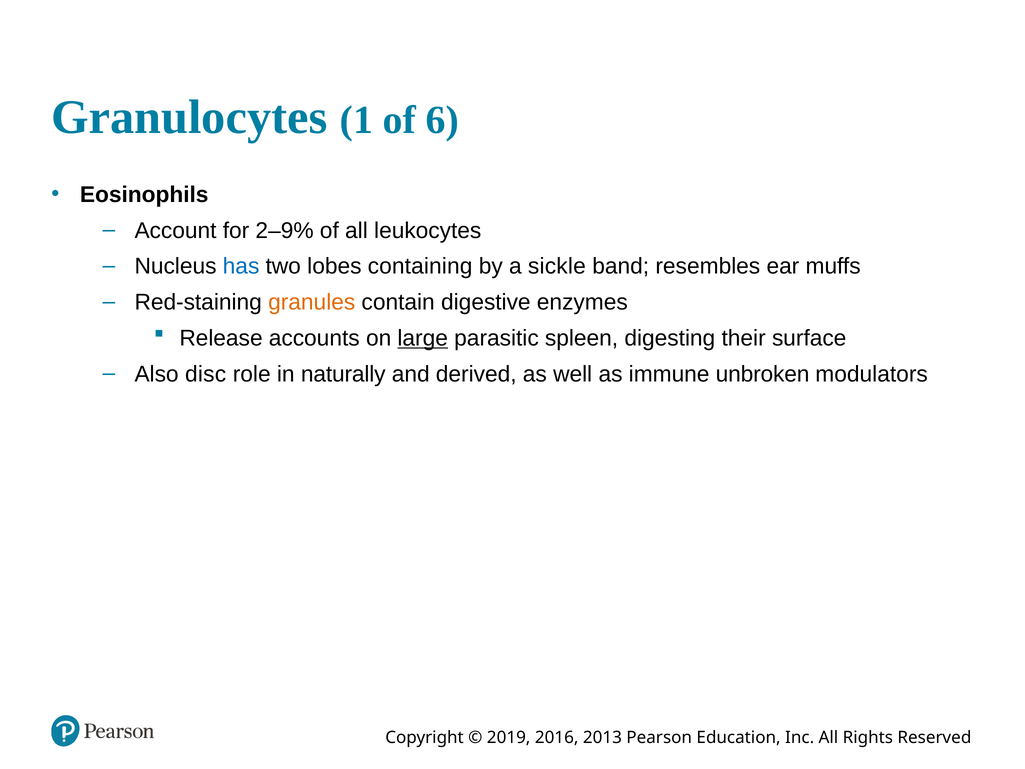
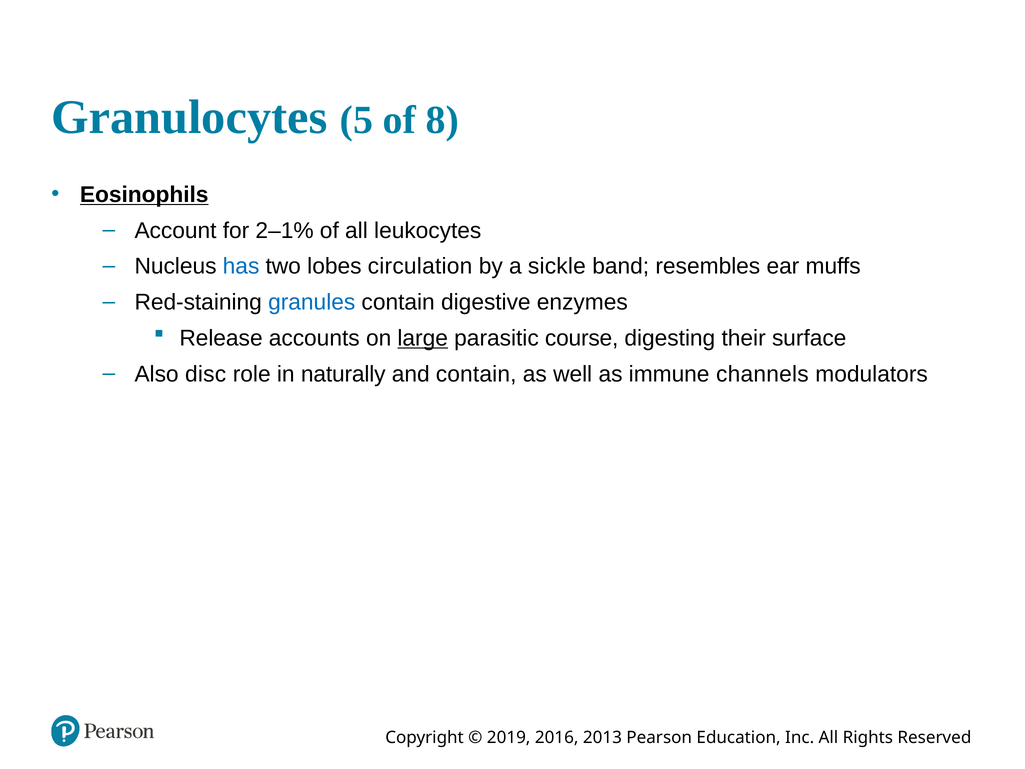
1: 1 -> 5
6: 6 -> 8
Eosinophils underline: none -> present
2–9%: 2–9% -> 2–1%
containing: containing -> circulation
granules colour: orange -> blue
spleen: spleen -> course
and derived: derived -> contain
unbroken: unbroken -> channels
